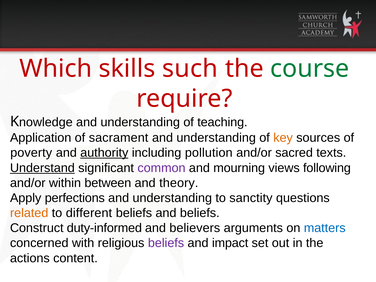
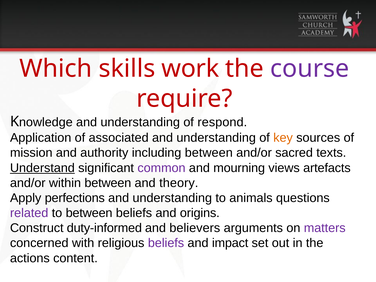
such: such -> work
course colour: green -> purple
teaching: teaching -> respond
sacrament: sacrament -> associated
poverty: poverty -> mission
authority underline: present -> none
including pollution: pollution -> between
following: following -> artefacts
sanctity: sanctity -> animals
related colour: orange -> purple
to different: different -> between
and beliefs: beliefs -> origins
matters colour: blue -> purple
